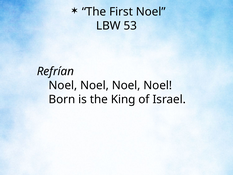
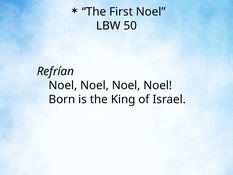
53: 53 -> 50
